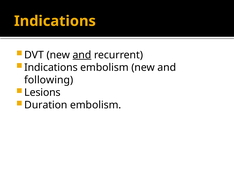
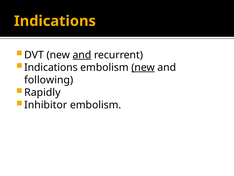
new at (143, 67) underline: none -> present
Lesions: Lesions -> Rapidly
Duration: Duration -> Inhibitor
